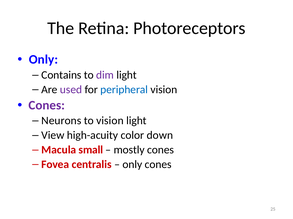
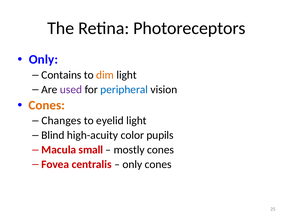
dim colour: purple -> orange
Cones at (47, 106) colour: purple -> orange
Neurons: Neurons -> Changes
to vision: vision -> eyelid
View: View -> Blind
down: down -> pupils
